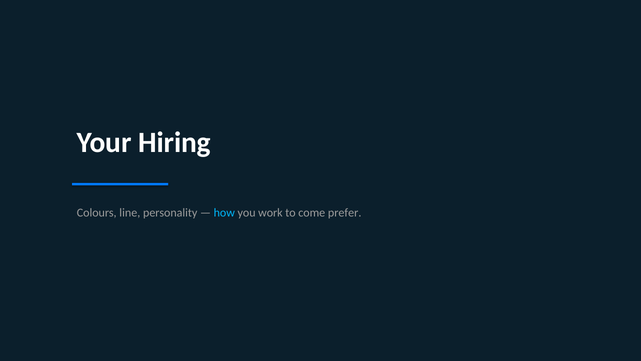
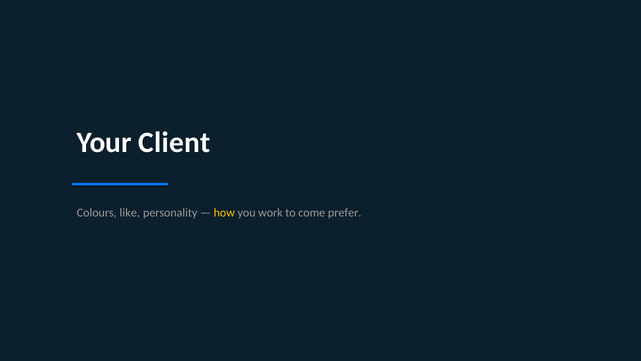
Hiring: Hiring -> Client
line: line -> like
how colour: light blue -> yellow
